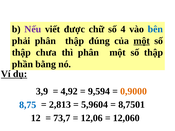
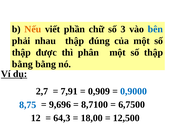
Nếu colour: purple -> orange
được: được -> phần
4: 4 -> 3
phải phân: phân -> nhau
một at (142, 41) underline: present -> none
chưa: chưa -> được
phần at (22, 64): phần -> bằng
3,9: 3,9 -> 2,7
4,92: 4,92 -> 7,91
9,594: 9,594 -> 0,909
0,9000 colour: orange -> blue
2,813: 2,813 -> 9,696
5,9604: 5,9604 -> 8,7100
8,7501: 8,7501 -> 6,7500
73,7: 73,7 -> 64,3
12,06: 12,06 -> 18,00
12,060: 12,060 -> 12,500
